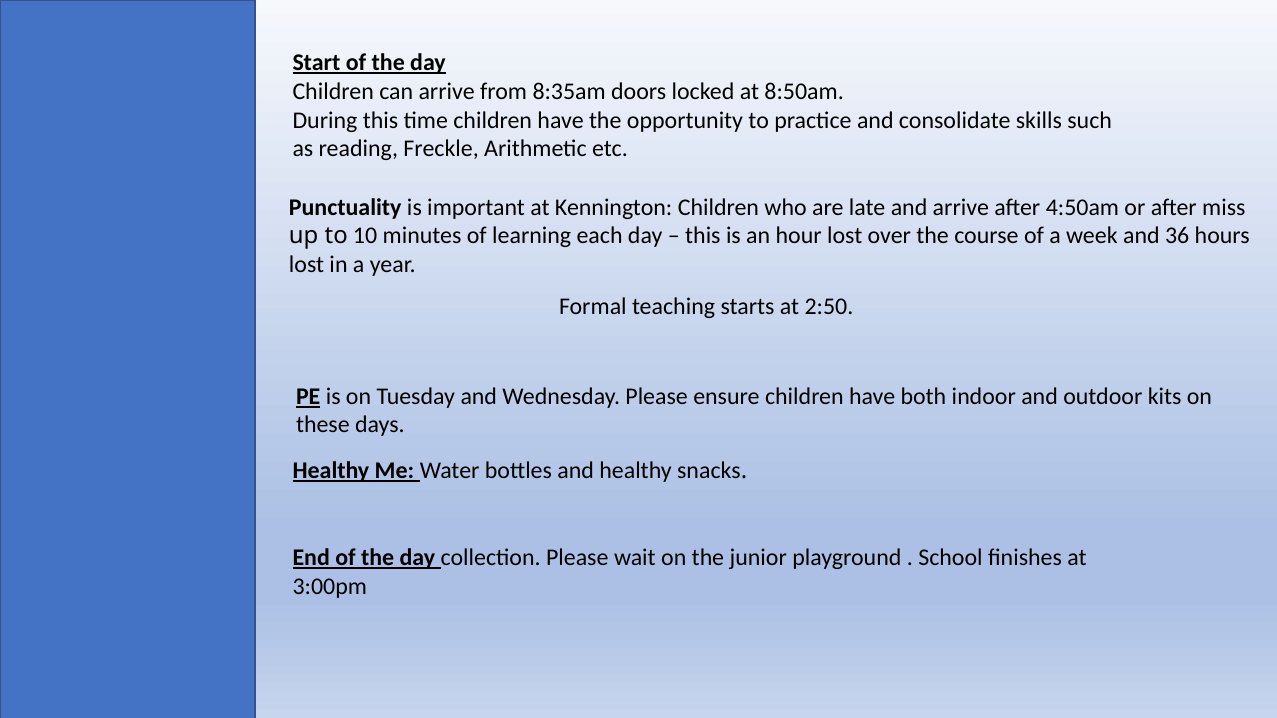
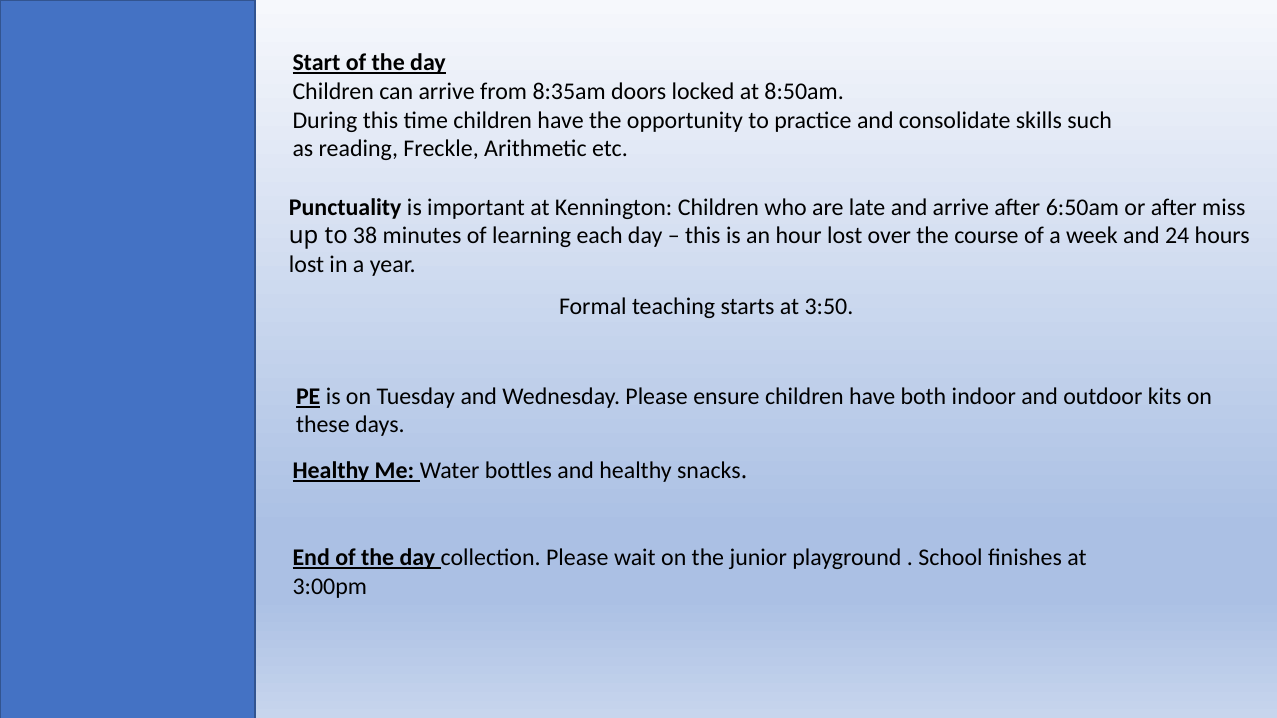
4:50am: 4:50am -> 6:50am
10: 10 -> 38
36: 36 -> 24
2:50: 2:50 -> 3:50
